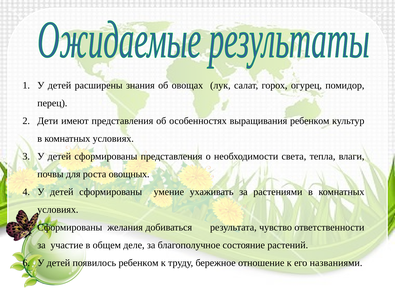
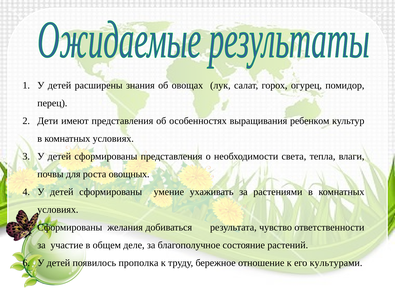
появилось ребенком: ребенком -> прополка
названиями: названиями -> культурами
